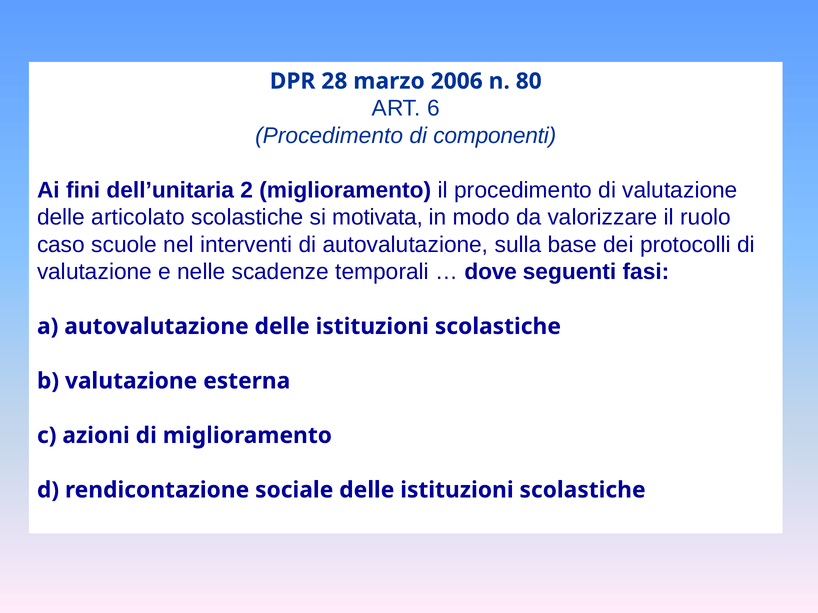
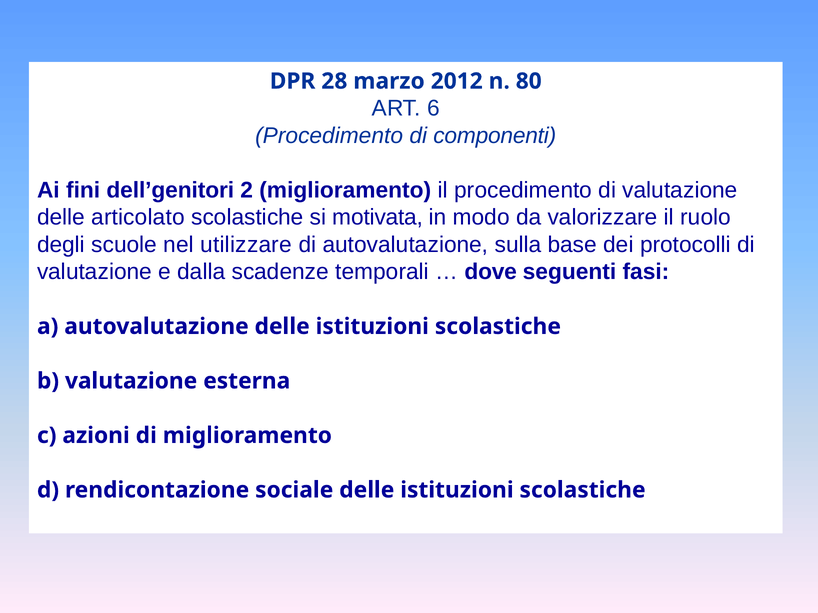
2006: 2006 -> 2012
dell’unitaria: dell’unitaria -> dell’genitori
caso: caso -> degli
interventi: interventi -> utilizzare
nelle: nelle -> dalla
